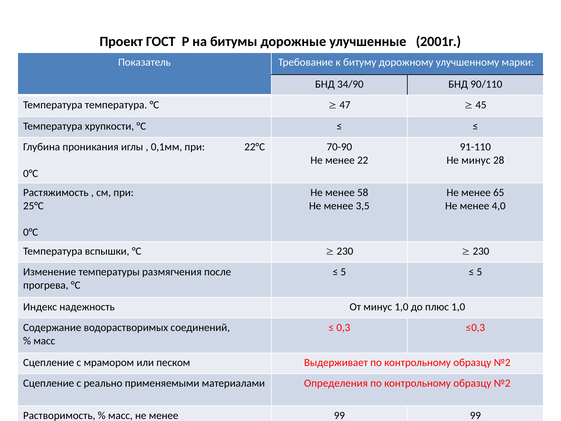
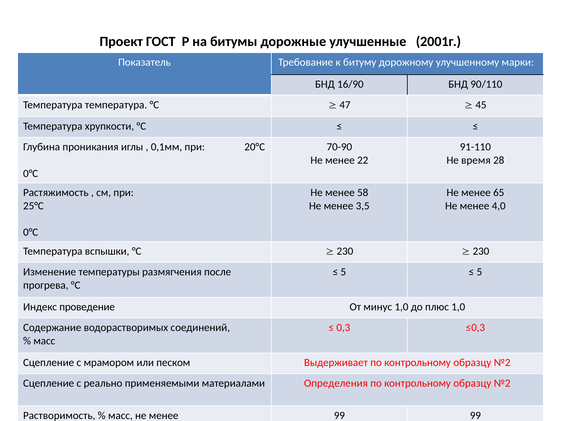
34/90: 34/90 -> 16/90
22°С: 22°С -> 20°С
Не минус: минус -> время
надежность: надежность -> проведение
